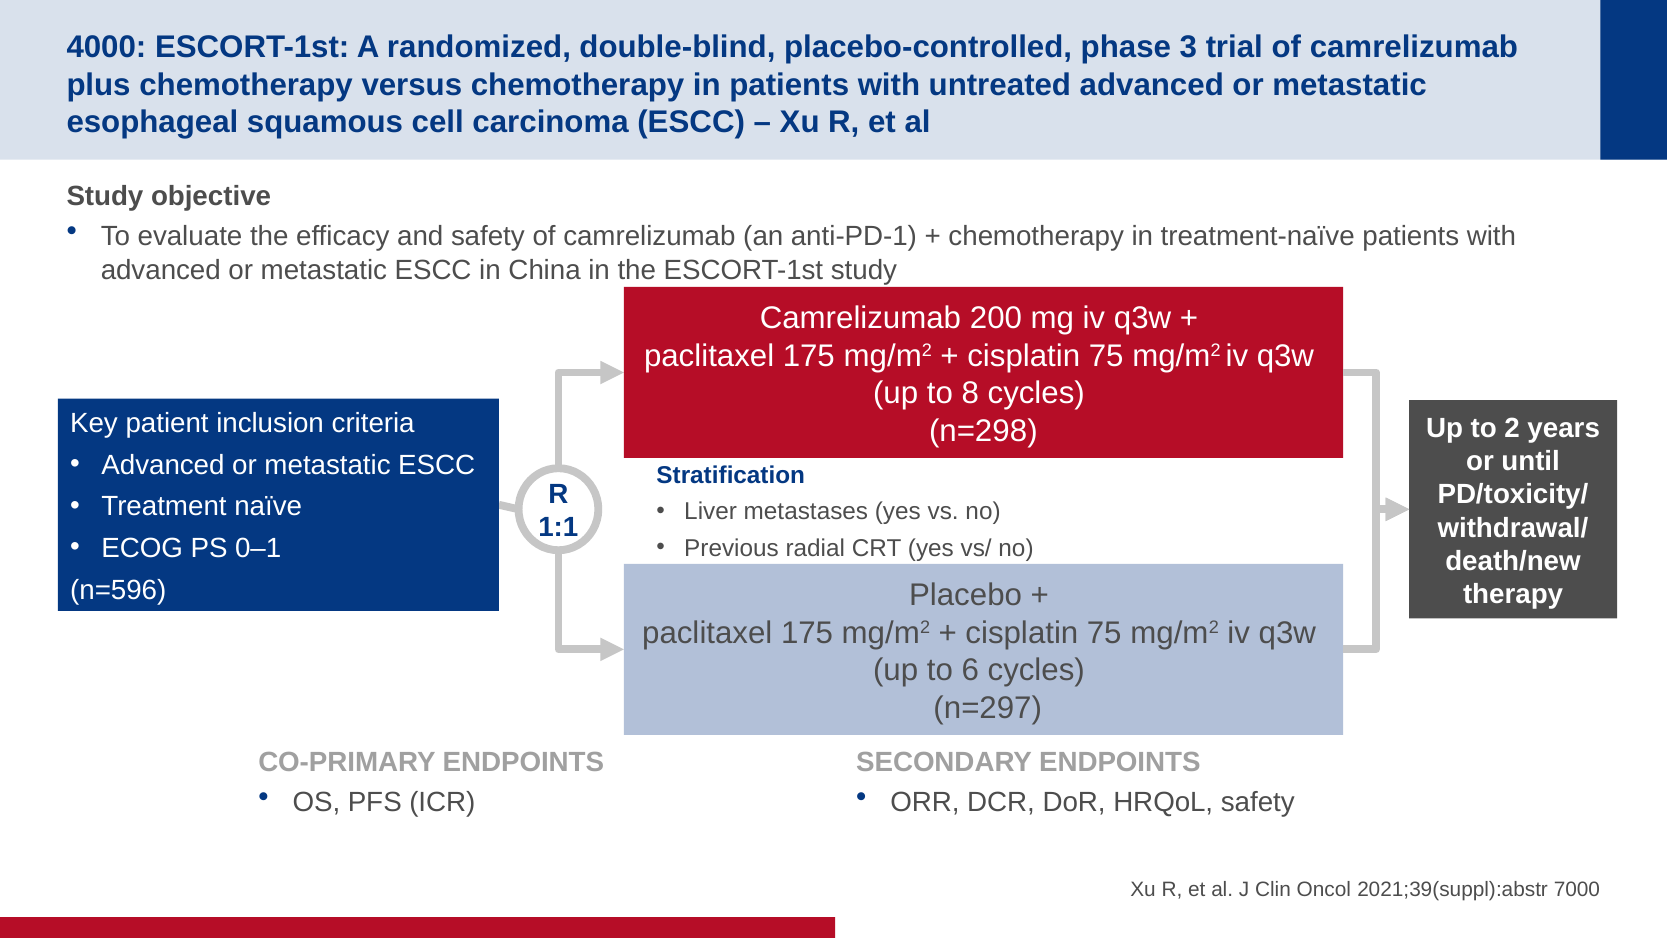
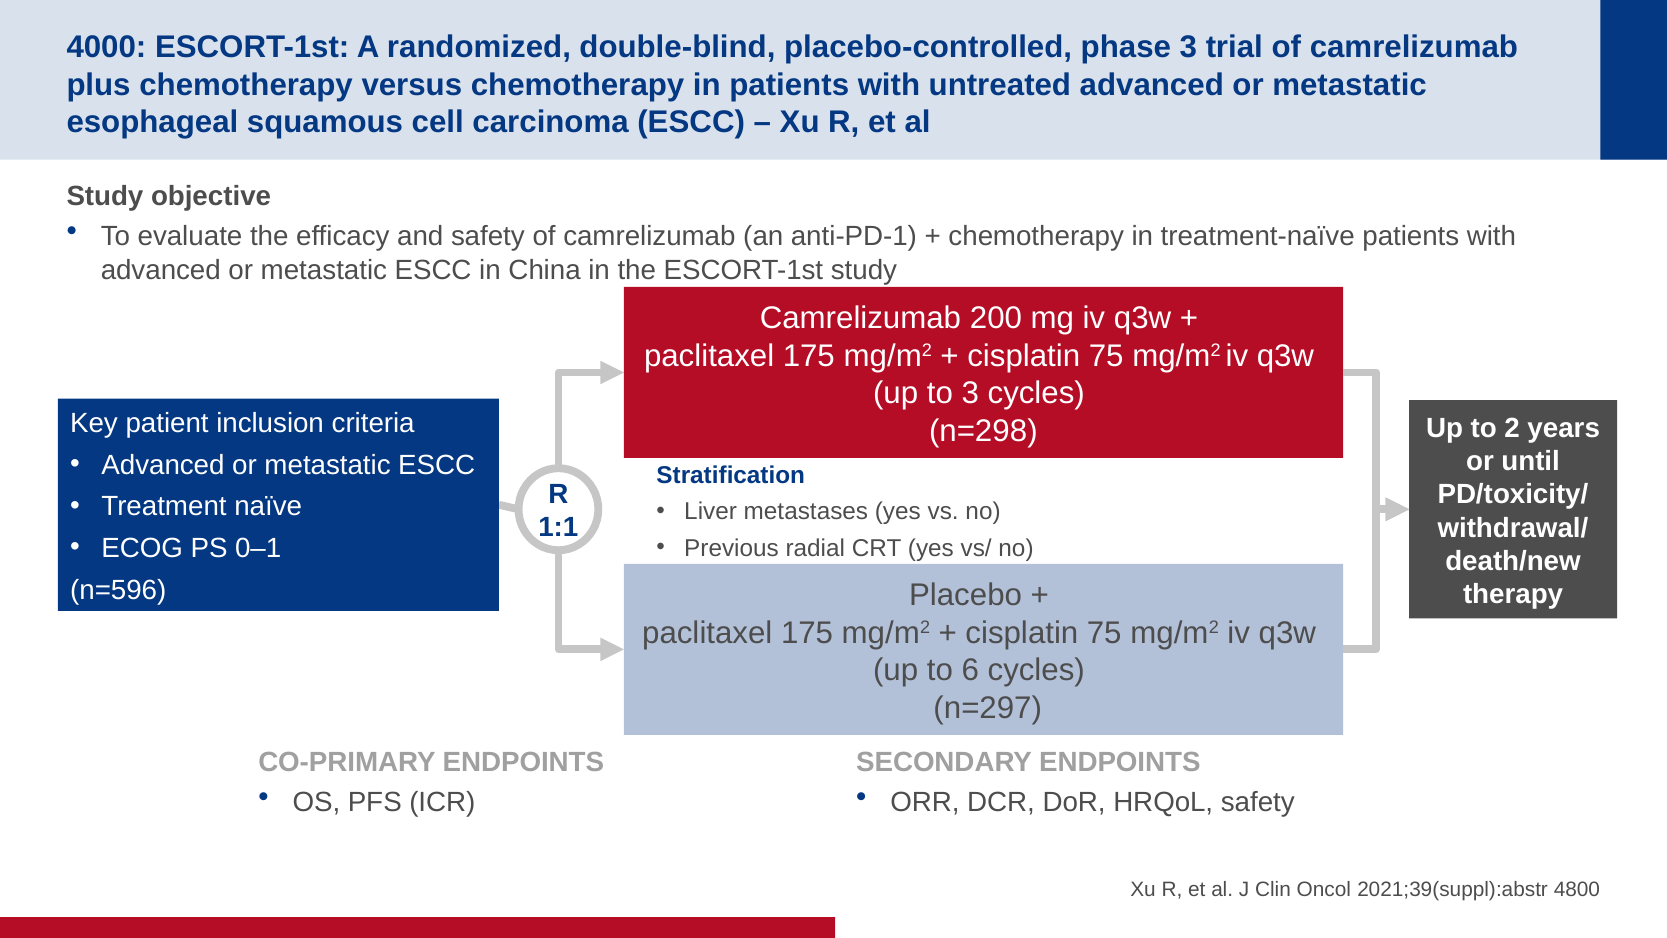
to 8: 8 -> 3
7000: 7000 -> 4800
